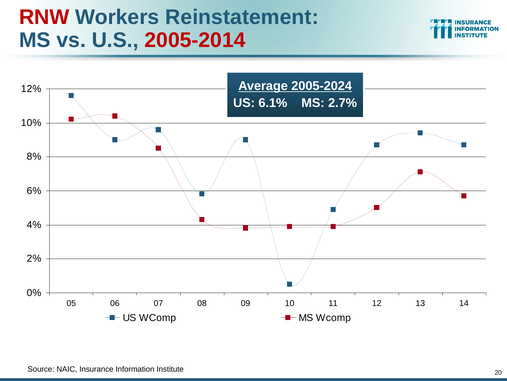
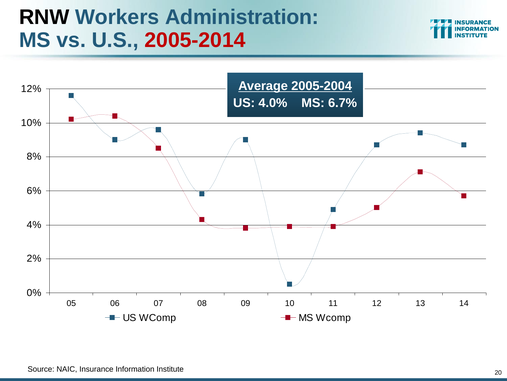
RNW colour: red -> black
Reinstatement: Reinstatement -> Administration
2005-2024: 2005-2024 -> 2005-2004
6.1%: 6.1% -> 4.0%
2.7%: 2.7% -> 6.7%
